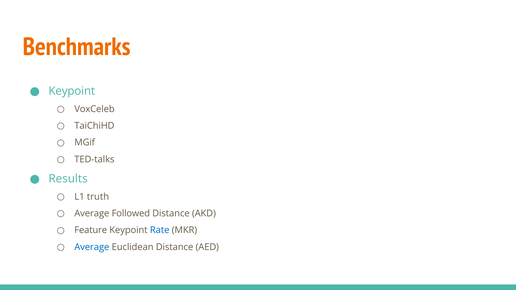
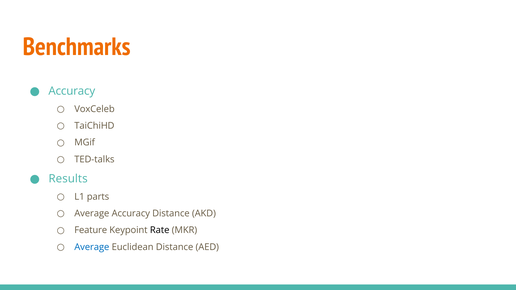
Keypoint at (72, 91): Keypoint -> Accuracy
truth: truth -> parts
Average Followed: Followed -> Accuracy
Rate colour: blue -> black
